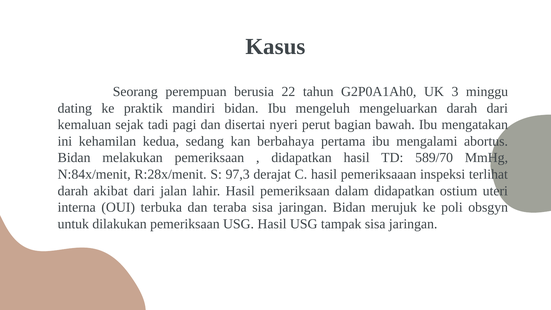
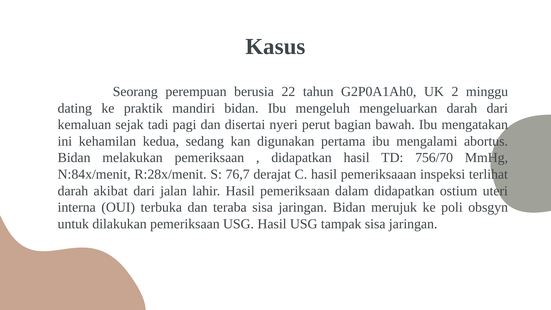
3: 3 -> 2
berbahaya: berbahaya -> digunakan
589/70: 589/70 -> 756/70
97,3: 97,3 -> 76,7
